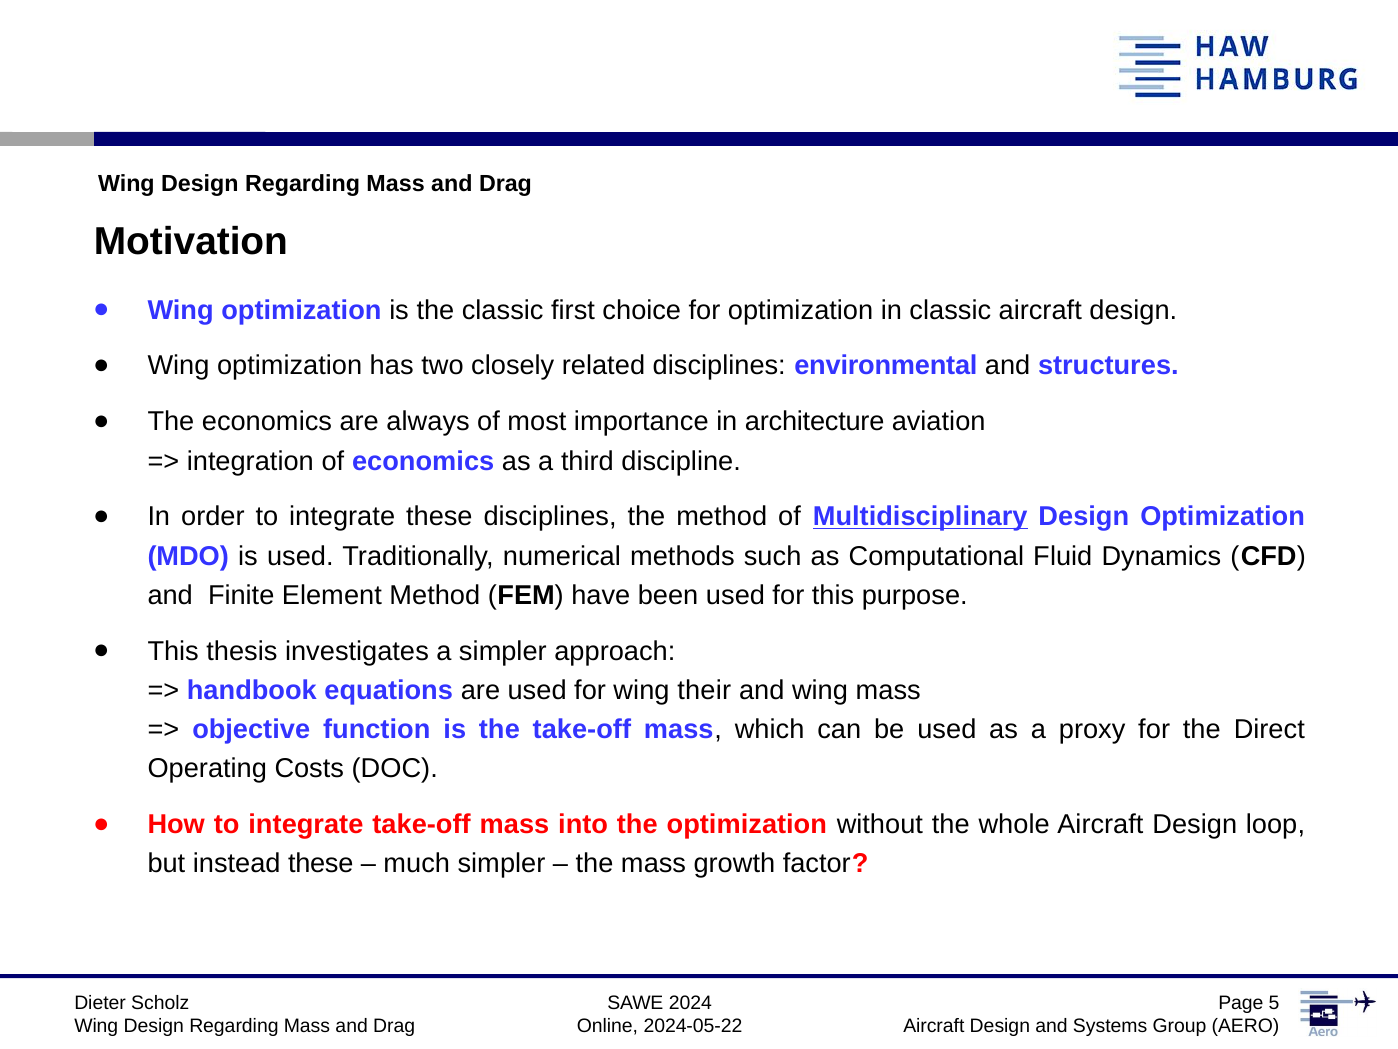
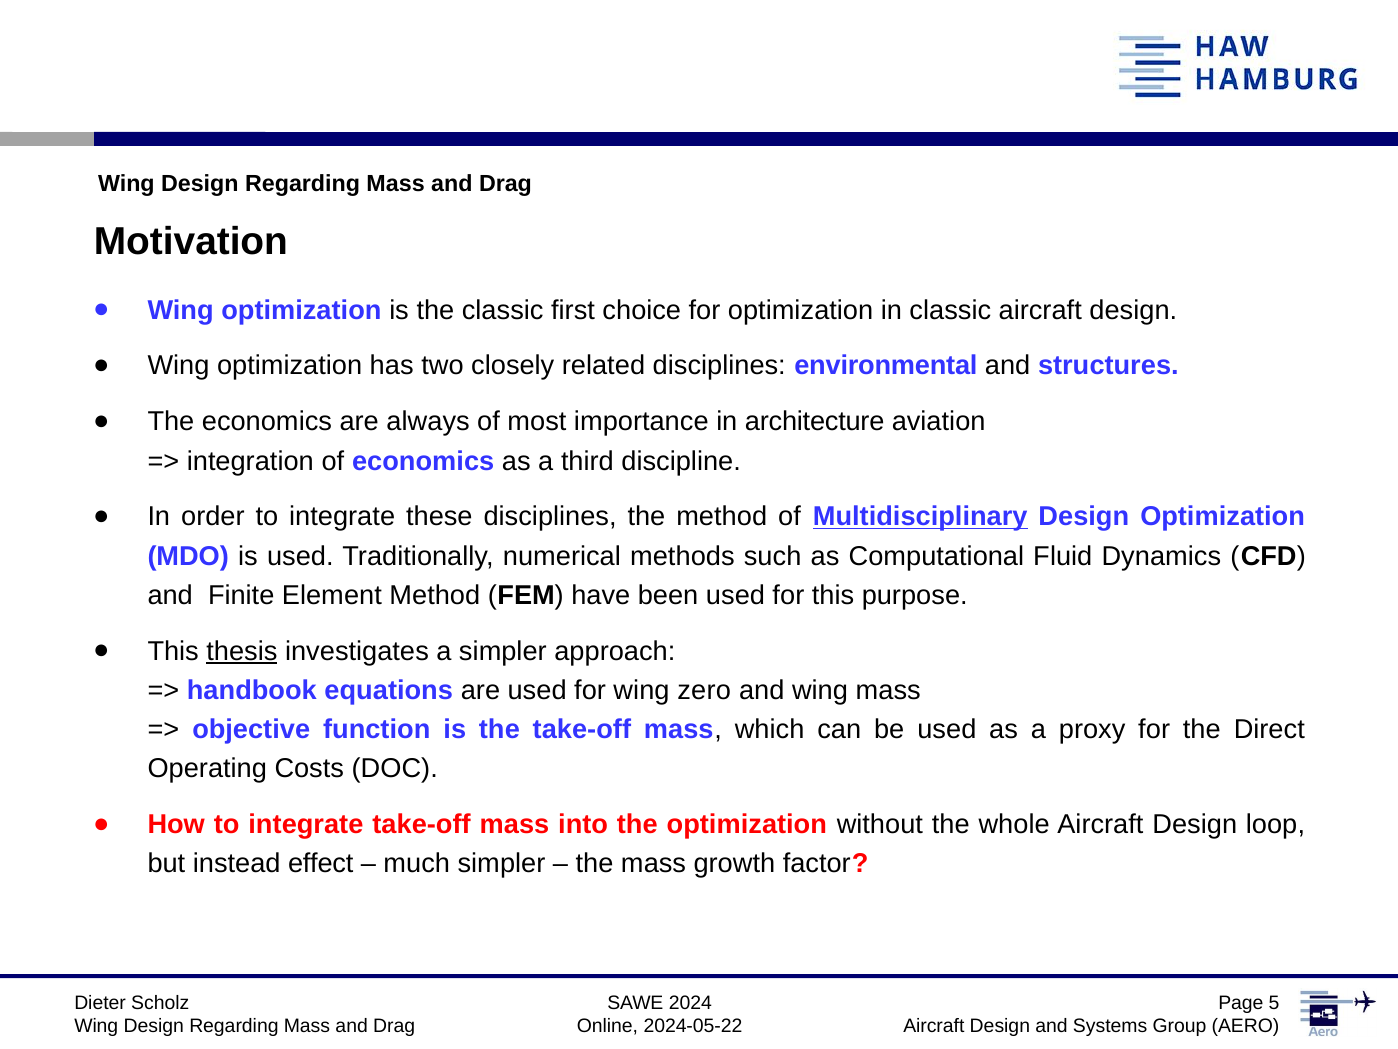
thesis underline: none -> present
their: their -> zero
instead these: these -> effect
